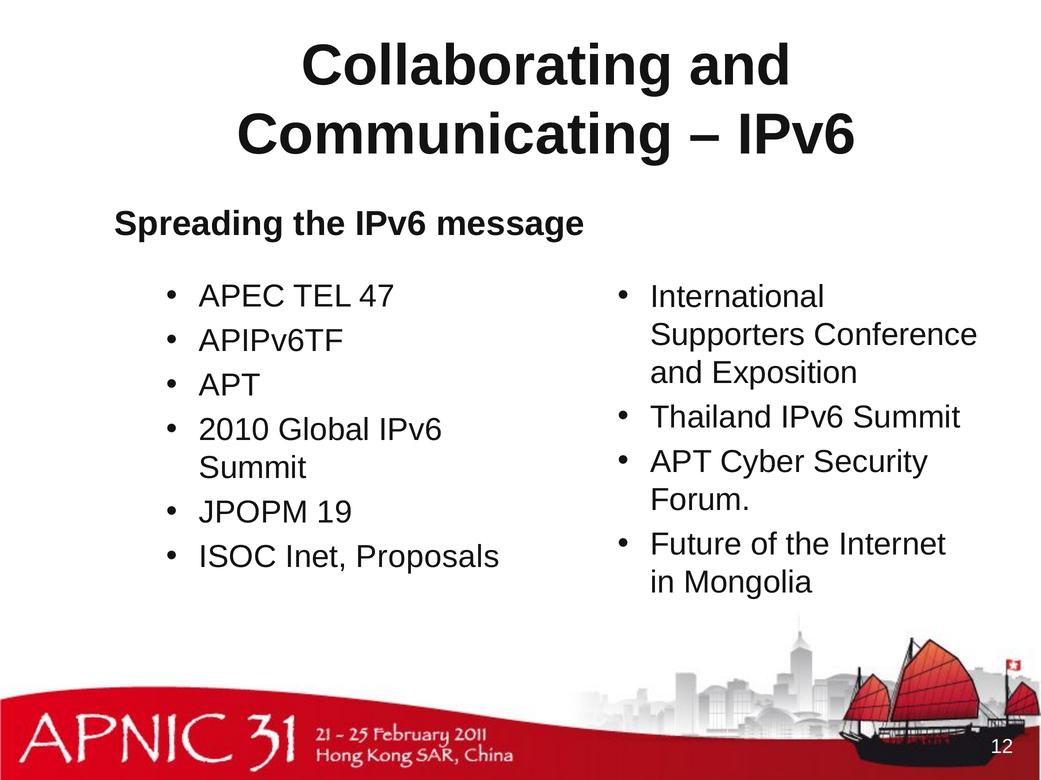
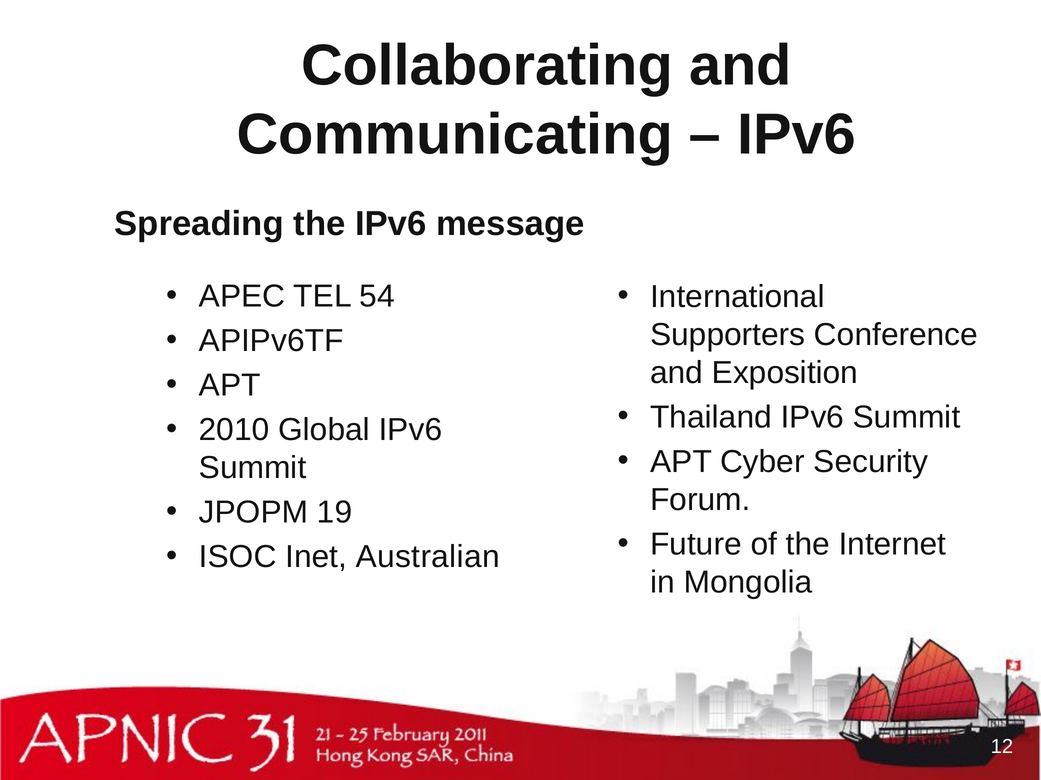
47: 47 -> 54
Proposals: Proposals -> Australian
